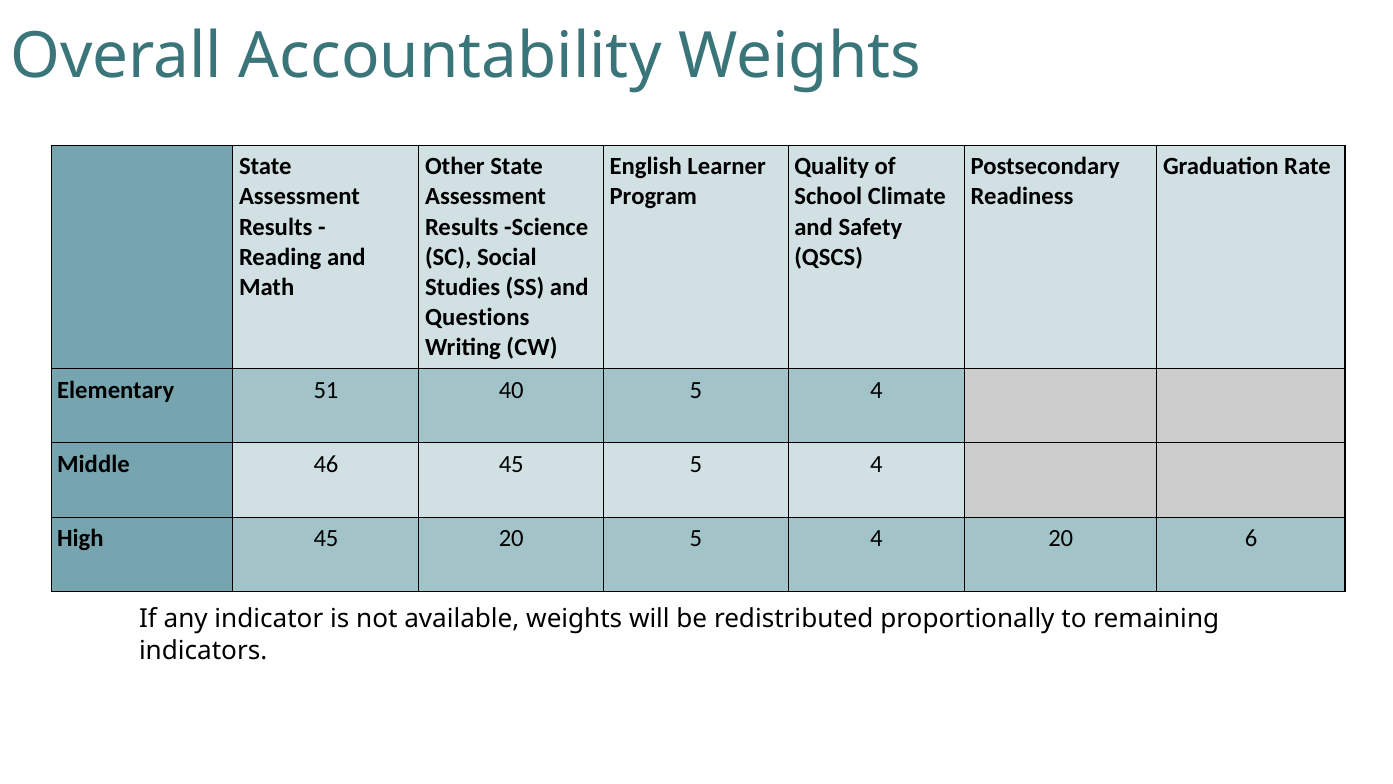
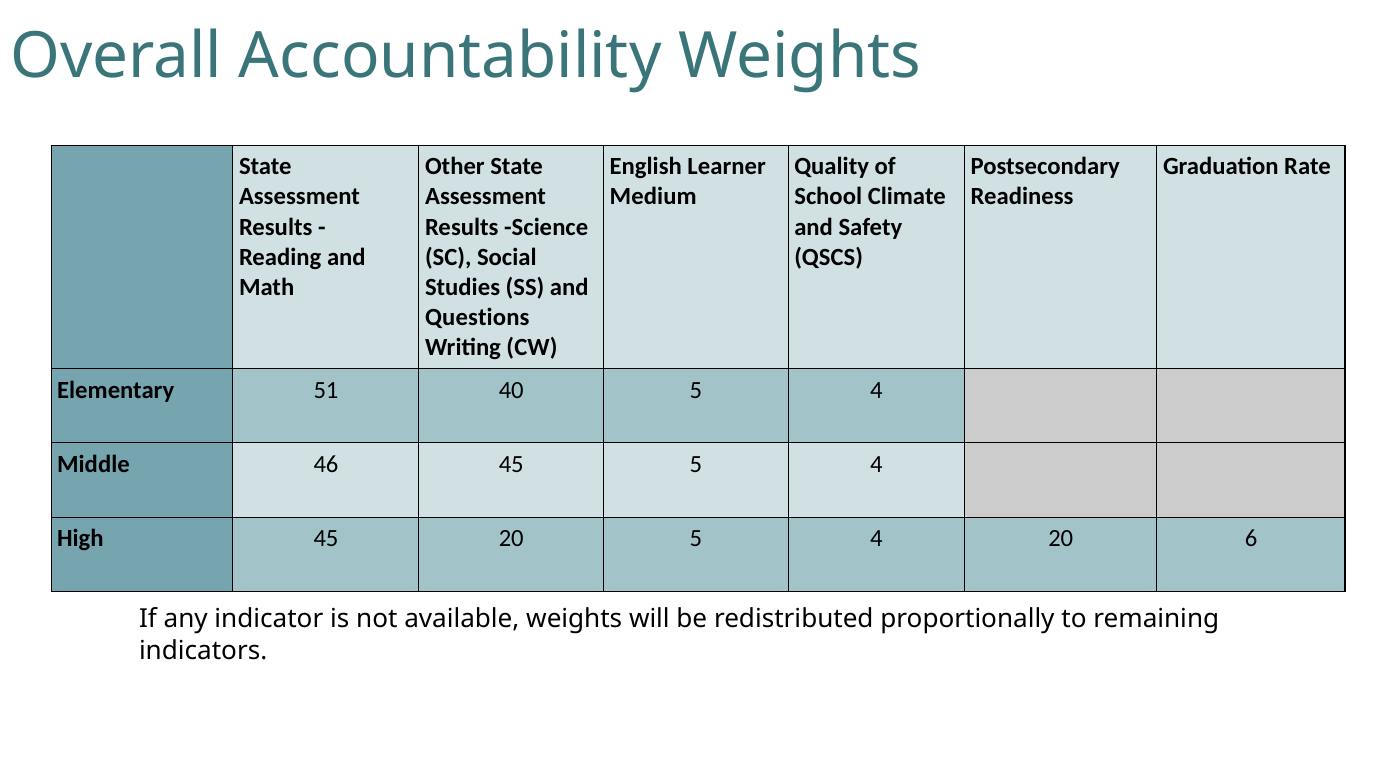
Program: Program -> Medium
